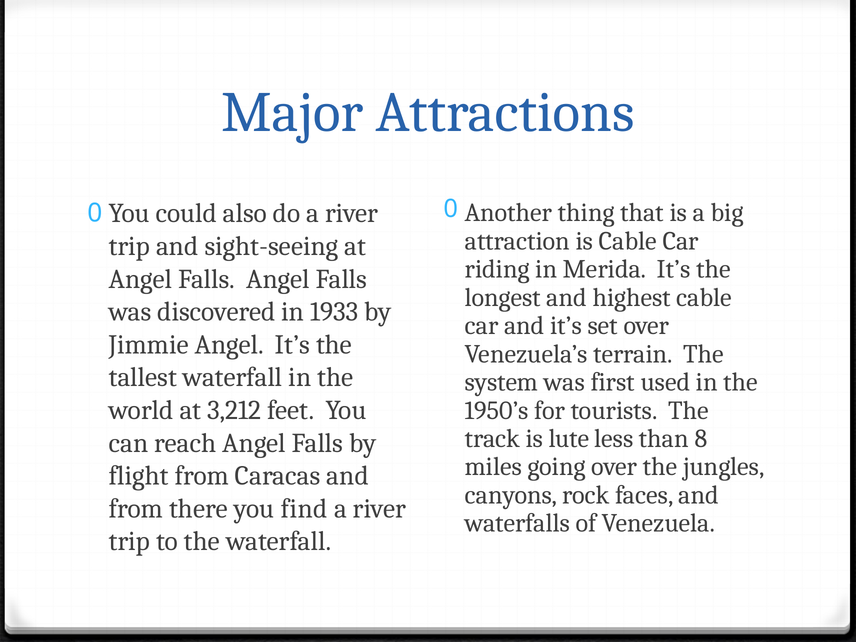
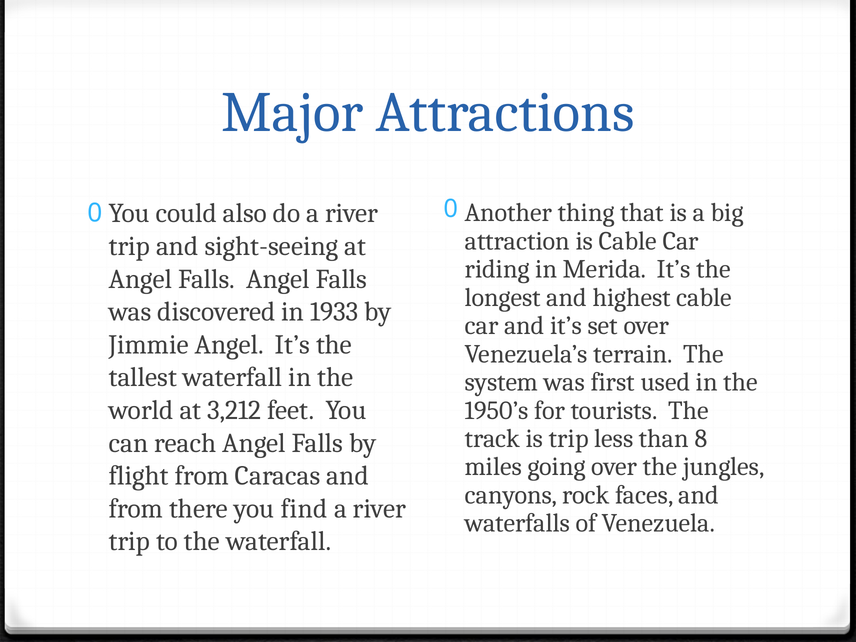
is lute: lute -> trip
